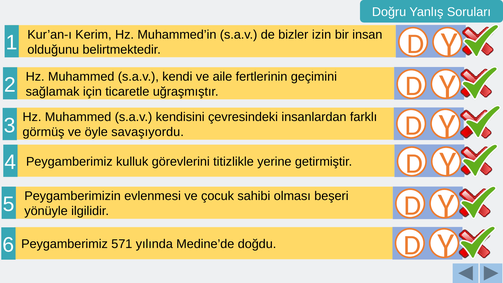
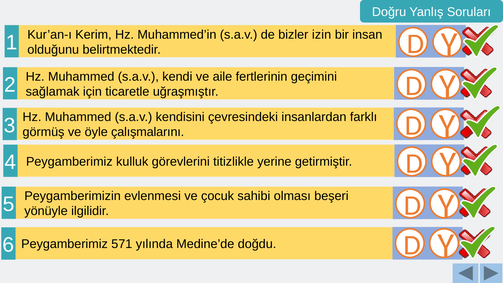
savaşıyordu: savaşıyordu -> çalışmalarını
